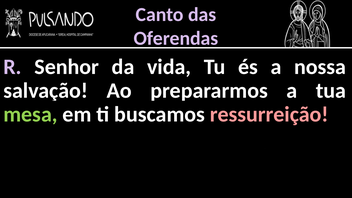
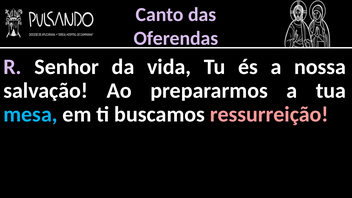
mesa colour: light green -> light blue
